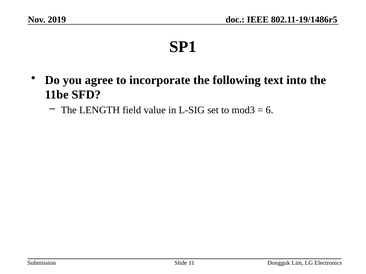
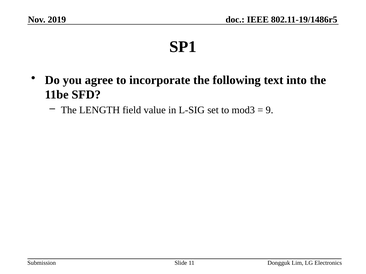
6: 6 -> 9
